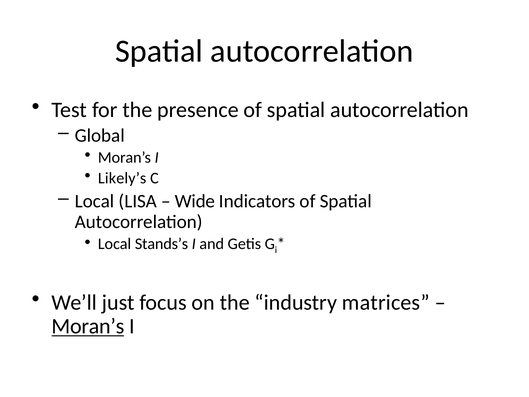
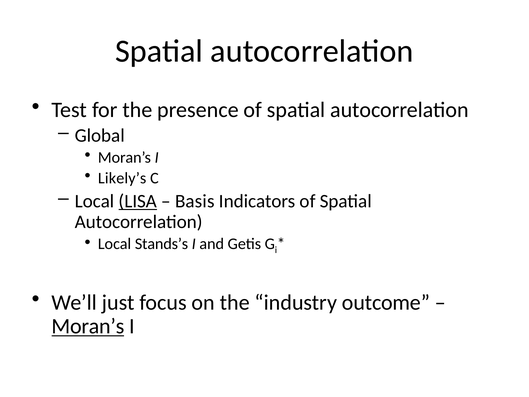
LISA underline: none -> present
Wide: Wide -> Basis
matrices: matrices -> outcome
